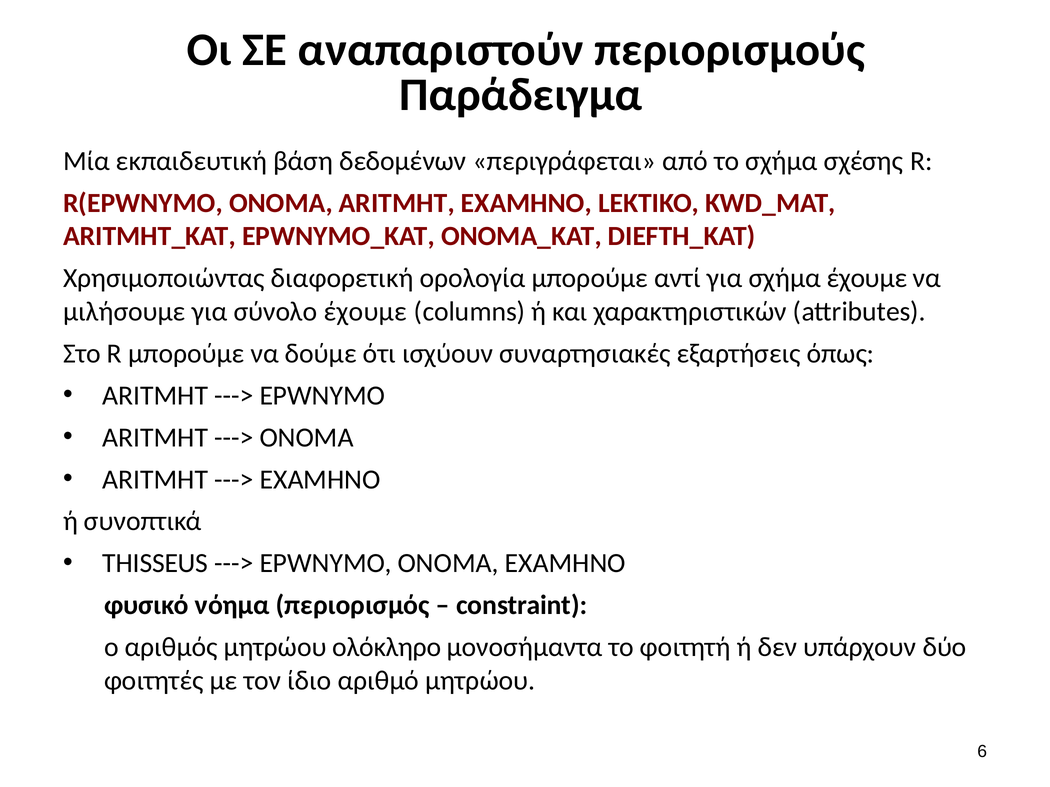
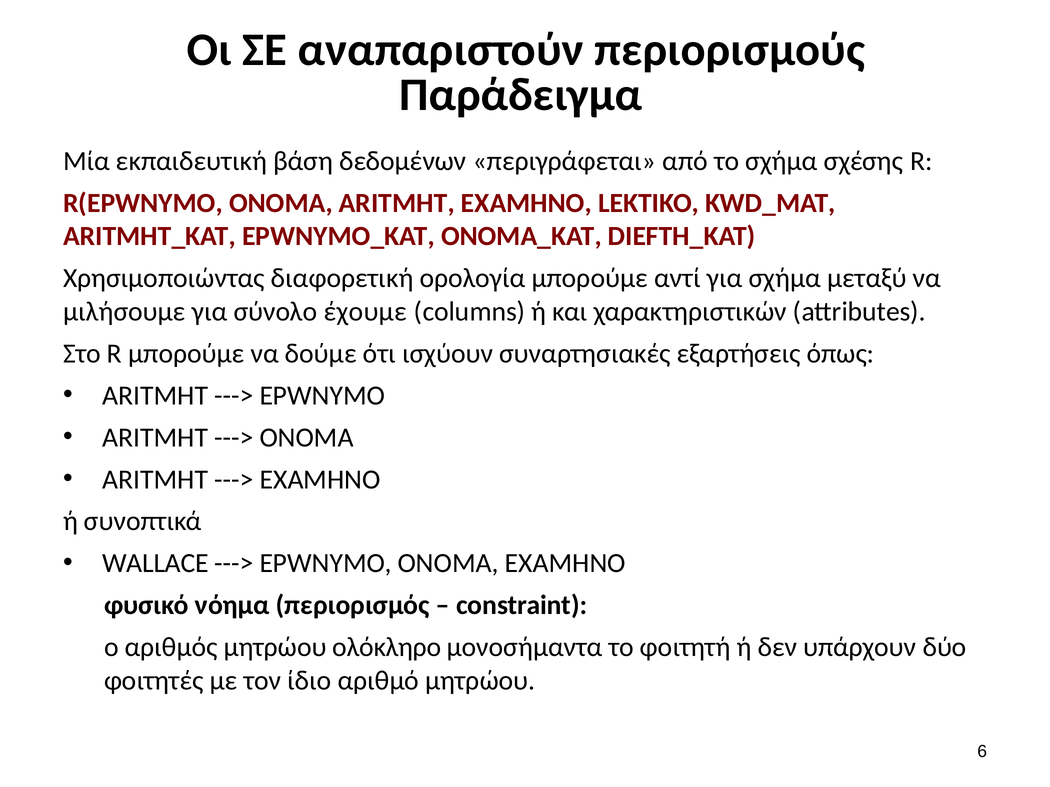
σχήμα έχουμε: έχουμε -> μεταξύ
THISSEUS: THISSEUS -> WALLACE
